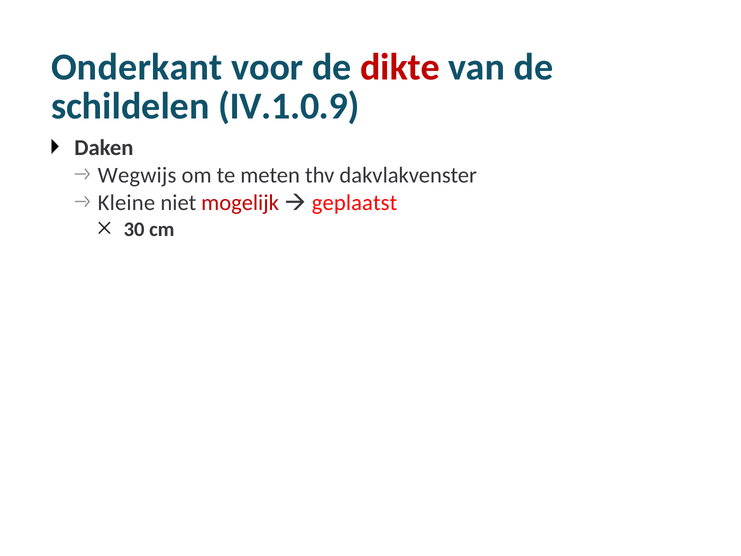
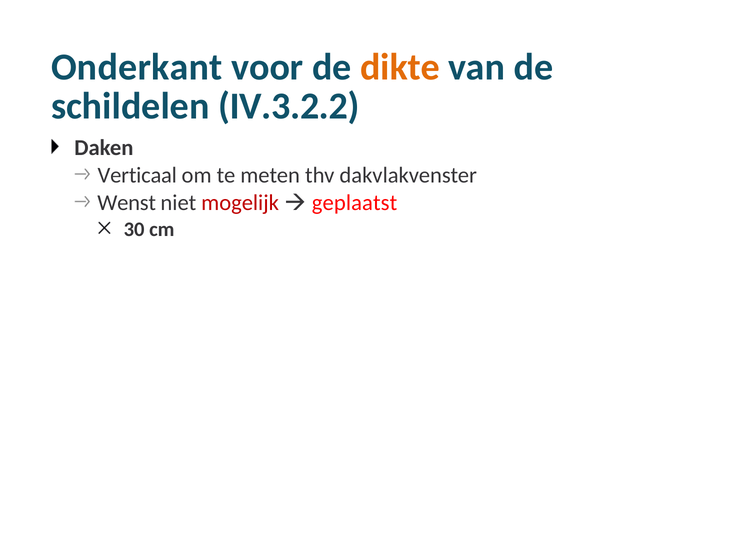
dikte colour: red -> orange
IV.1.0.9: IV.1.0.9 -> IV.3.2.2
Wegwijs: Wegwijs -> Verticaal
Kleine: Kleine -> Wenst
